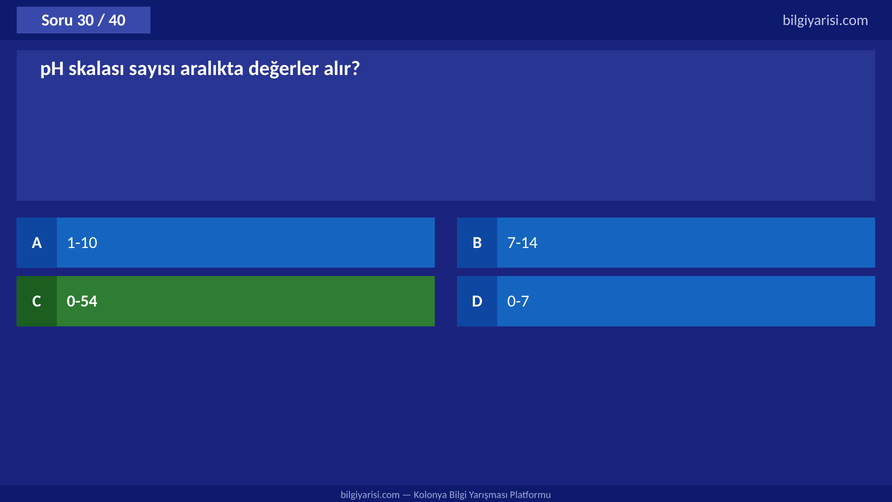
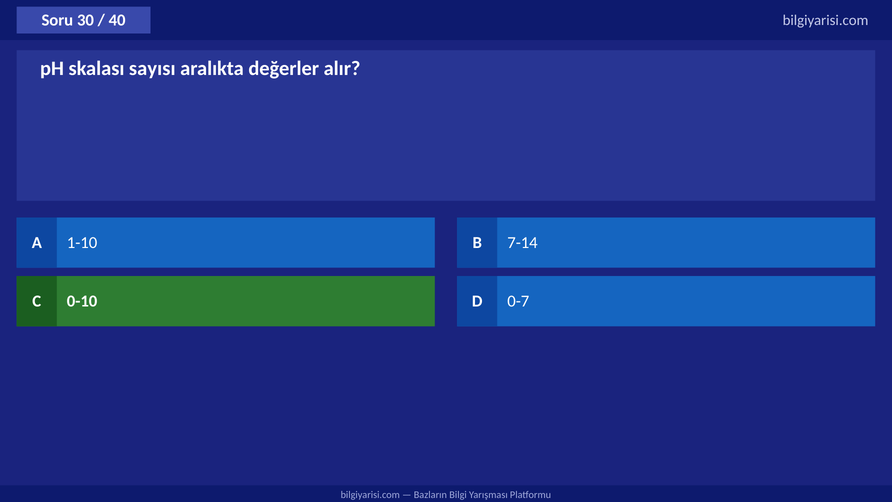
0-54: 0-54 -> 0-10
Kolonya: Kolonya -> Bazların
